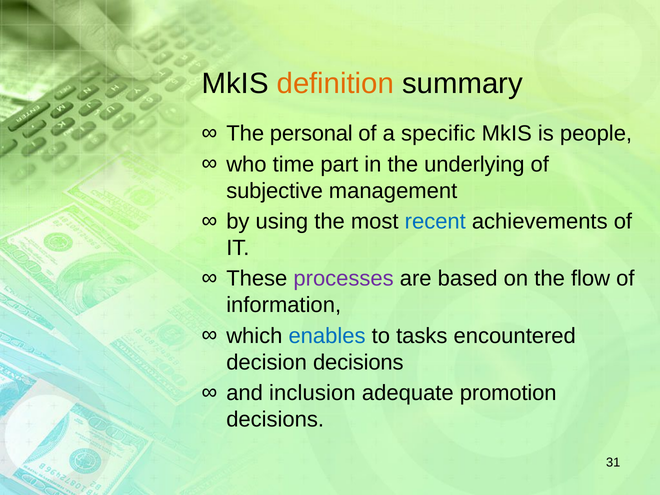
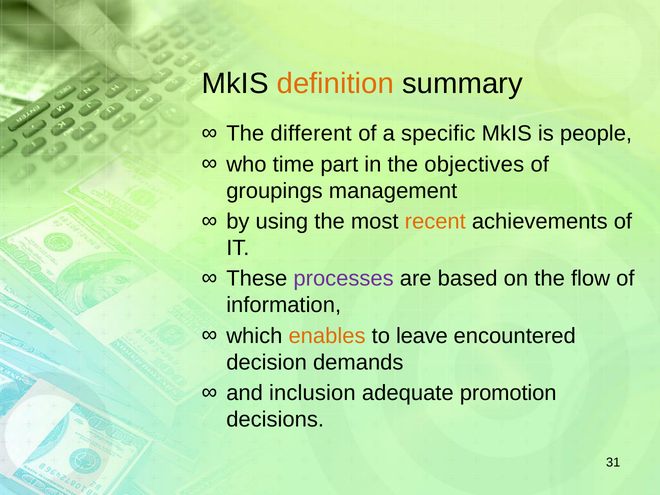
personal: personal -> different
underlying: underlying -> objectives
subjective: subjective -> groupings
recent colour: blue -> orange
enables colour: blue -> orange
tasks: tasks -> leave
decision decisions: decisions -> demands
